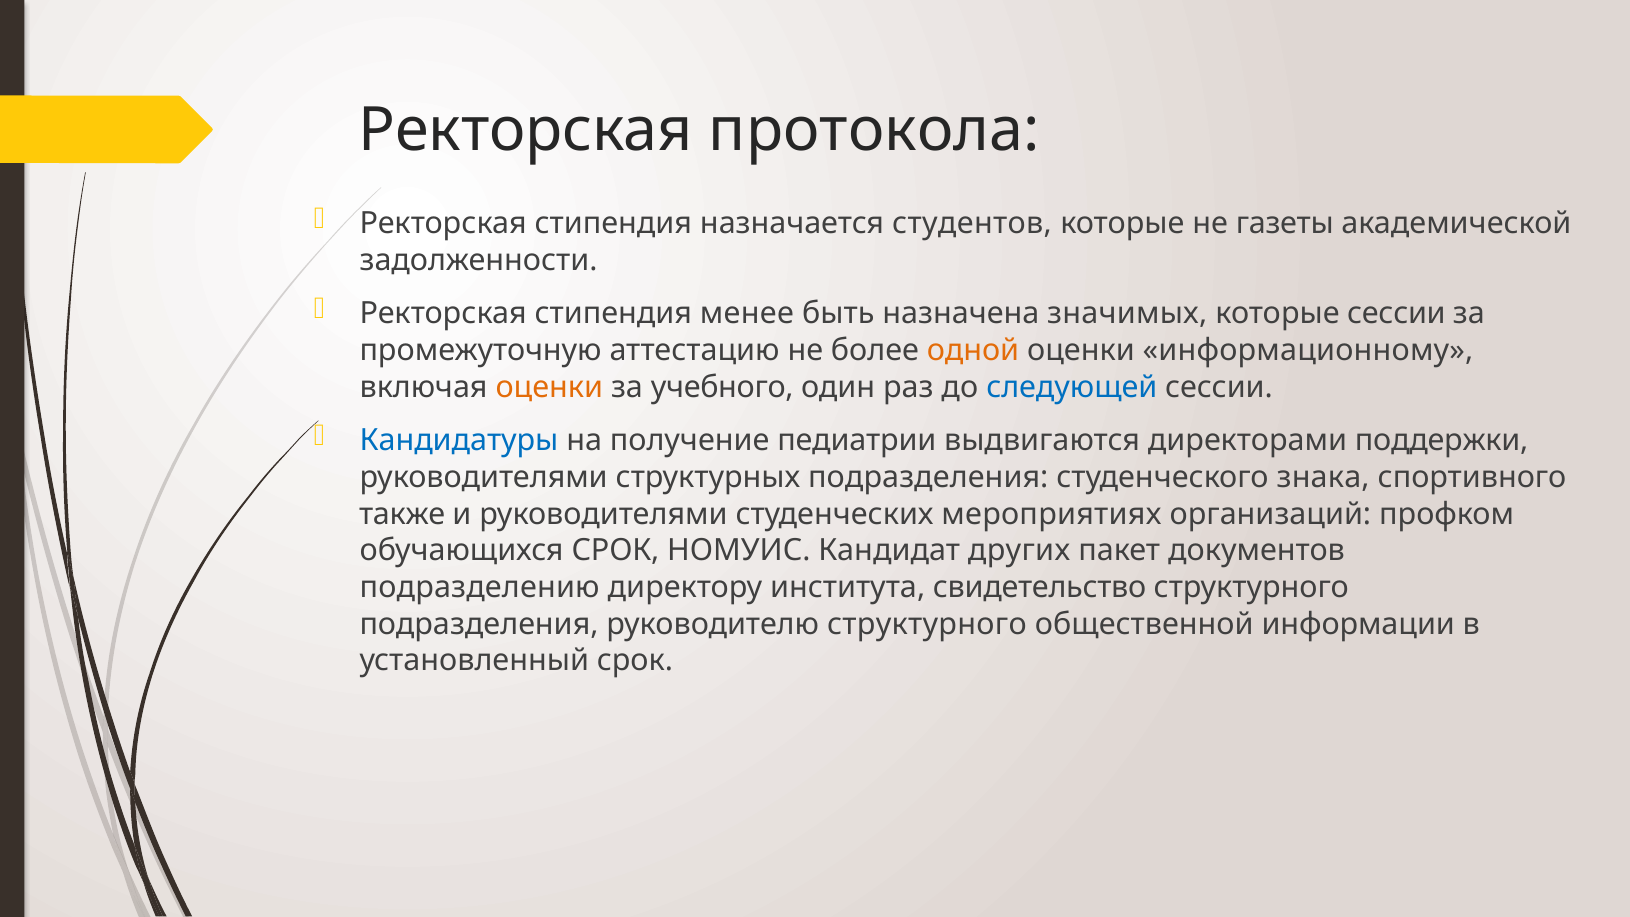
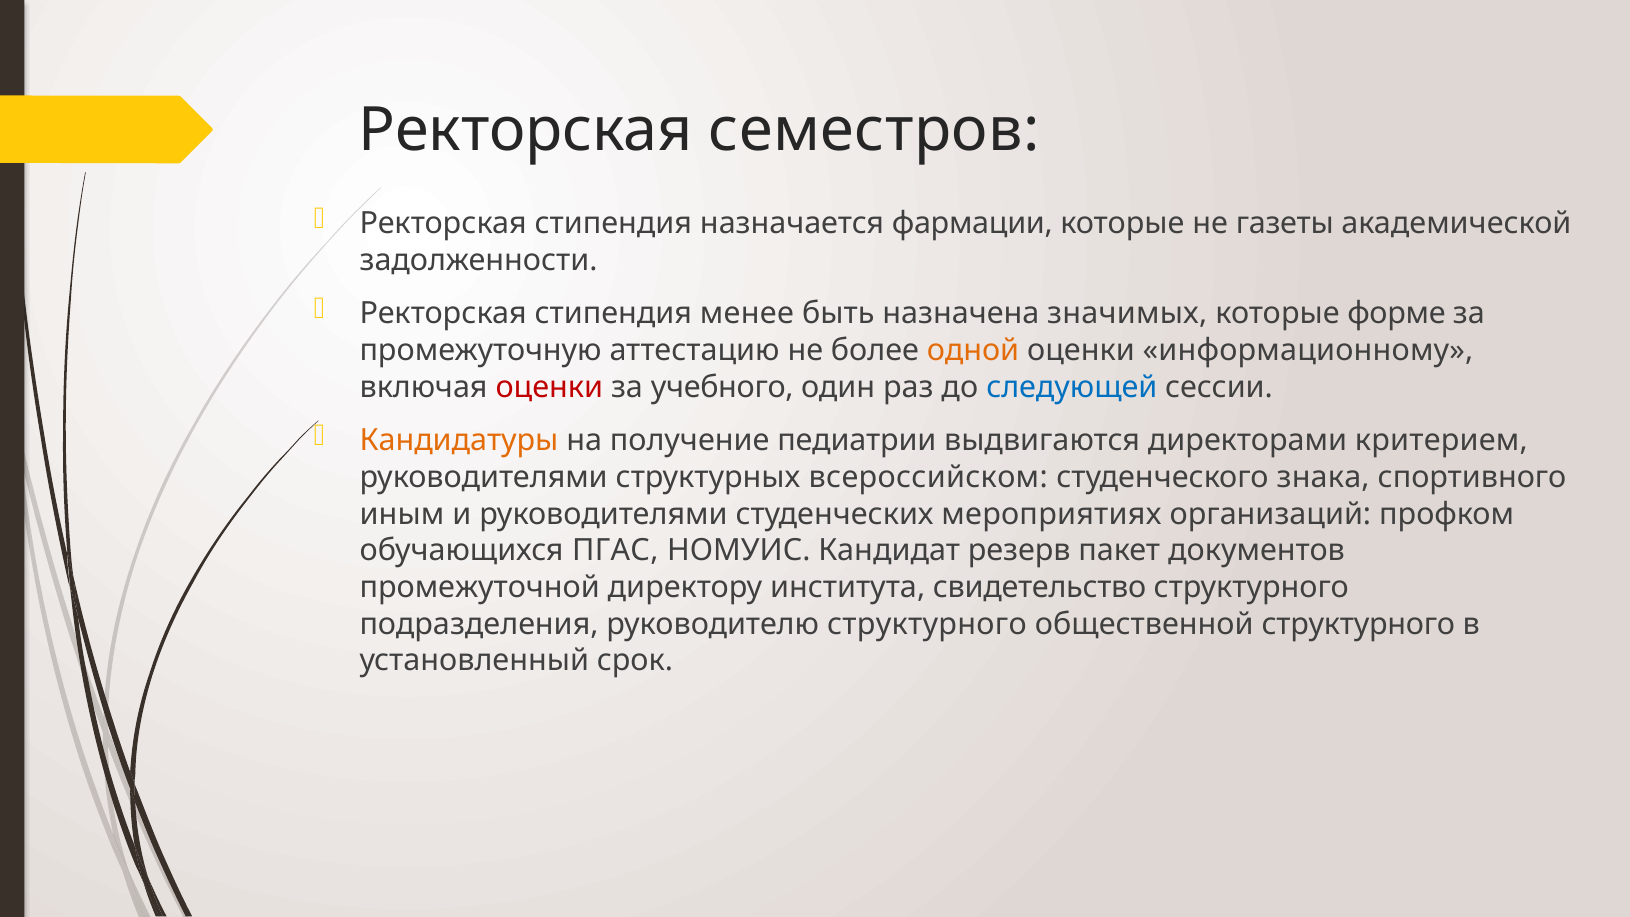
протокола: протокола -> семестров
студентов: студентов -> фармации
которые сессии: сессии -> форме
оценки at (549, 387) colour: orange -> red
Кандидатуры colour: blue -> orange
поддержки: поддержки -> критерием
структурных подразделения: подразделения -> всероссийском
также: также -> иным
обучающихся СРОК: СРОК -> ПГАС
других: других -> резерв
подразделению: подразделению -> промежуточной
общественной информации: информации -> структурного
